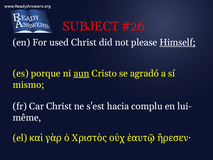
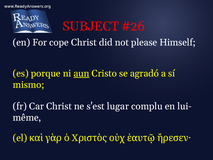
used: used -> cope
Himself underline: present -> none
hacia: hacia -> lugar
